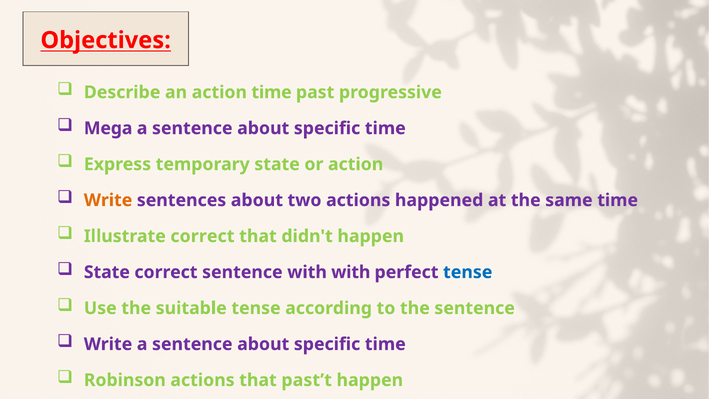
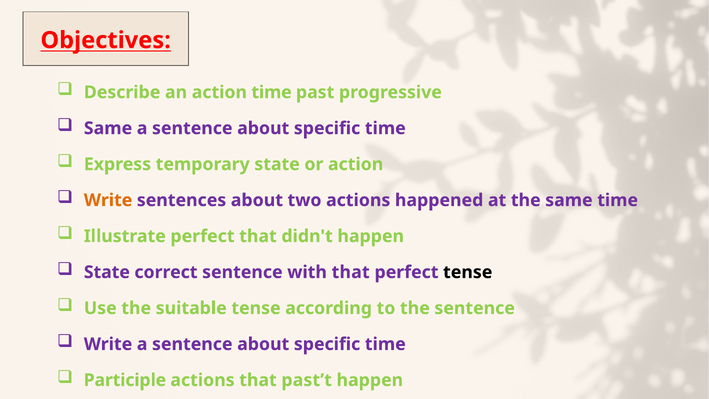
Mega at (108, 128): Mega -> Same
Illustrate correct: correct -> perfect
with with: with -> that
tense at (468, 272) colour: blue -> black
Robinson: Robinson -> Participle
